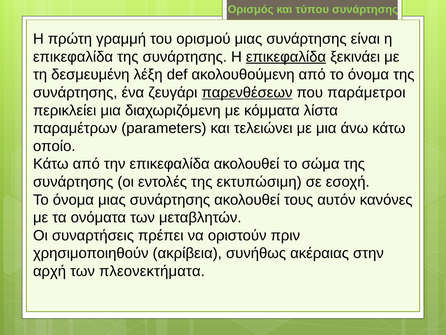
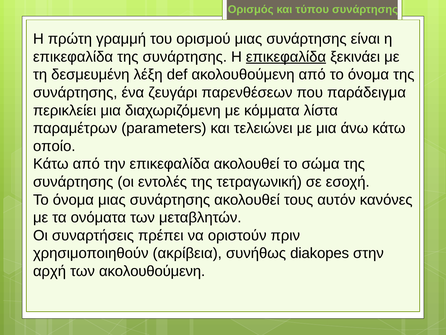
παρενθέσεων underline: present -> none
παράμετροι: παράμετροι -> παράδειγμα
εκτυπώσιμη: εκτυπώσιμη -> τετραγωνική
ακέραιας: ακέραιας -> diakopes
των πλεονεκτήματα: πλεονεκτήματα -> ακολουθούμενη
